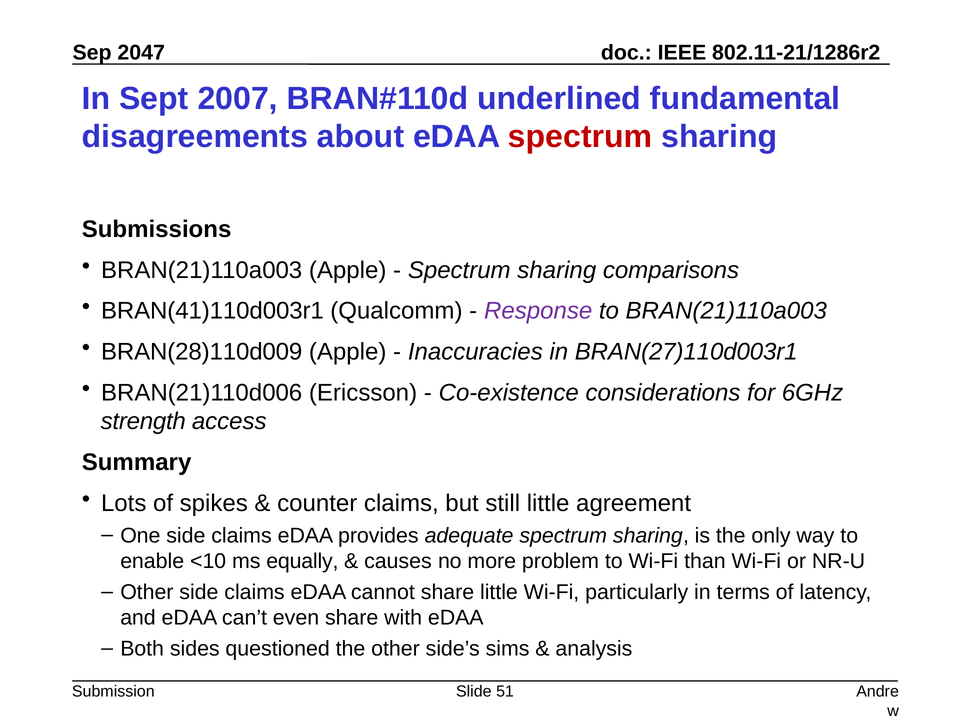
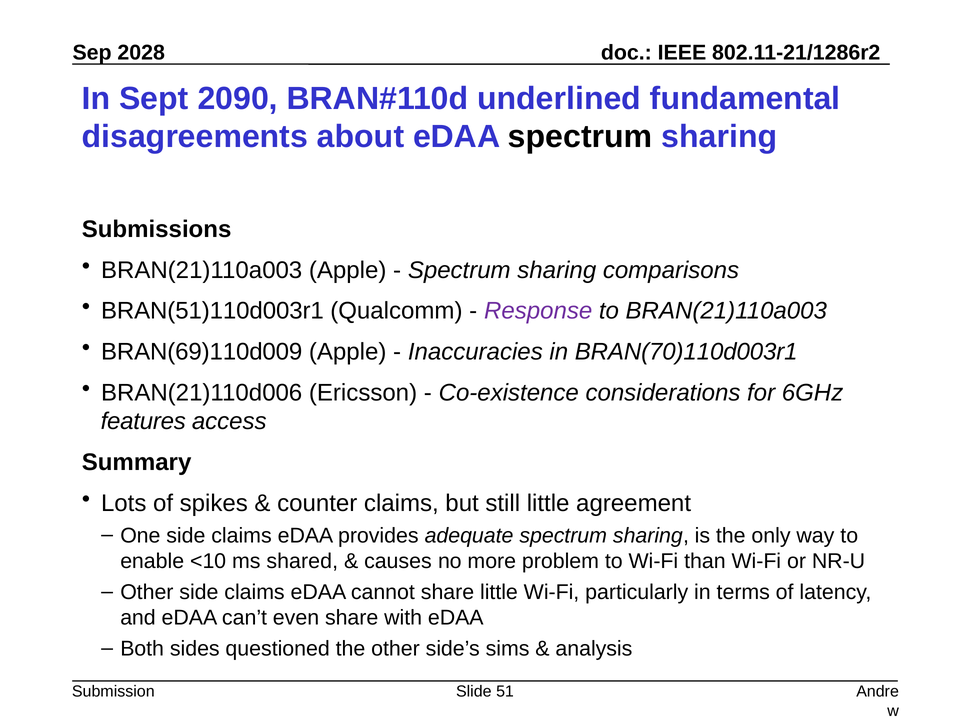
2047: 2047 -> 2028
2007: 2007 -> 2090
spectrum at (580, 137) colour: red -> black
BRAN(41)110d003r1: BRAN(41)110d003r1 -> BRAN(51)110d003r1
BRAN(28)110d009: BRAN(28)110d009 -> BRAN(69)110d009
BRAN(27)110d003r1: BRAN(27)110d003r1 -> BRAN(70)110d003r1
strength: strength -> features
equally: equally -> shared
